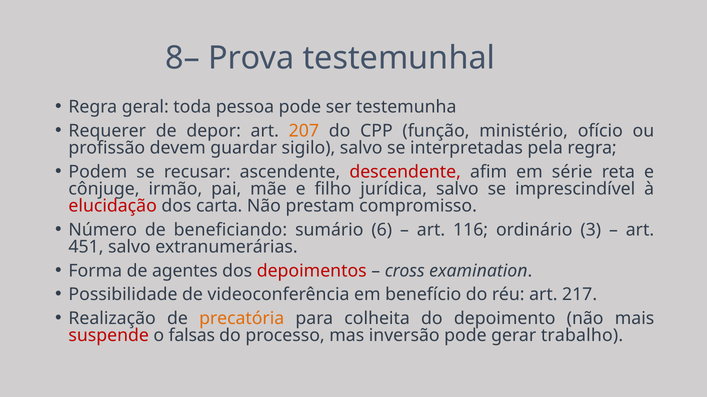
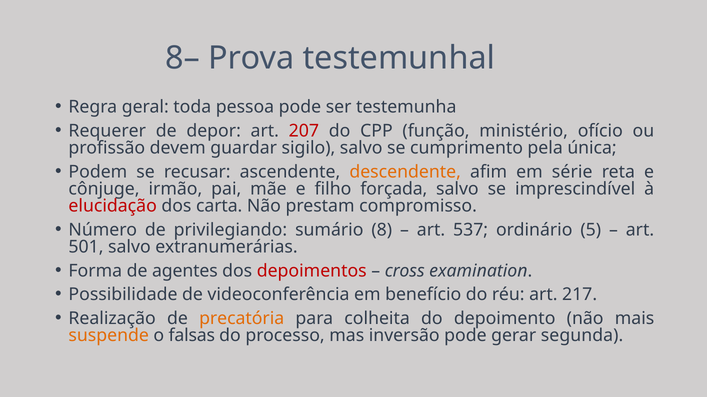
207 colour: orange -> red
interpretadas: interpretadas -> cumprimento
pela regra: regra -> única
descendente colour: red -> orange
jurídica: jurídica -> forçada
beneficiando: beneficiando -> privilegiando
6: 6 -> 8
116: 116 -> 537
3: 3 -> 5
451: 451 -> 501
suspende colour: red -> orange
trabalho: trabalho -> segunda
